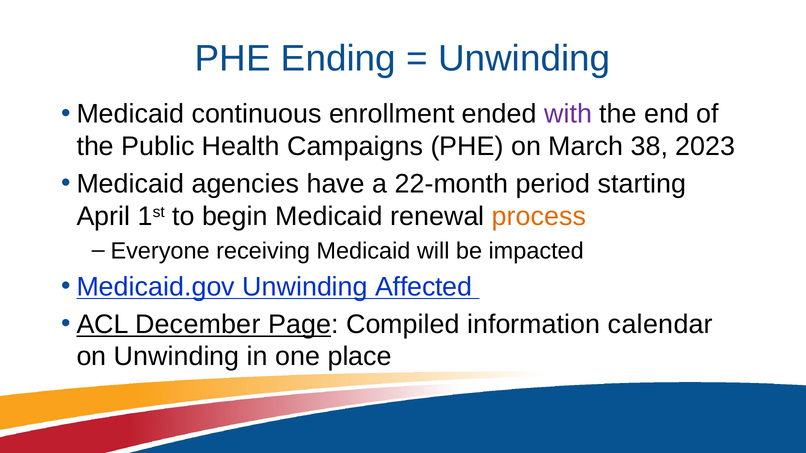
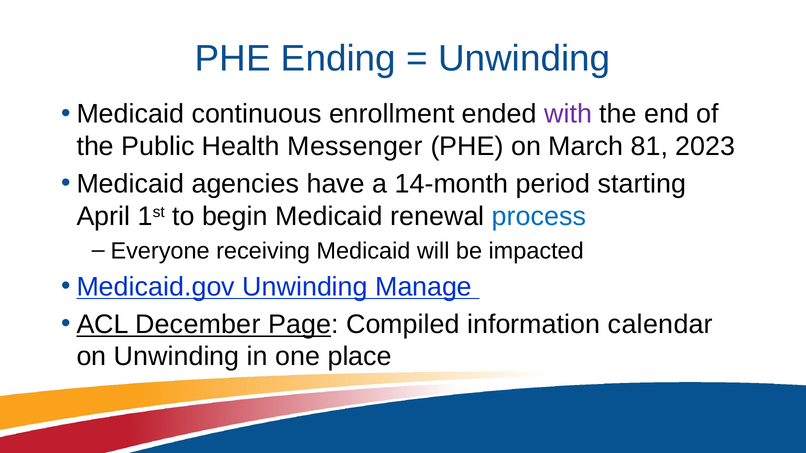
Campaigns: Campaigns -> Messenger
38: 38 -> 81
22-month: 22-month -> 14-month
process colour: orange -> blue
Affected: Affected -> Manage
